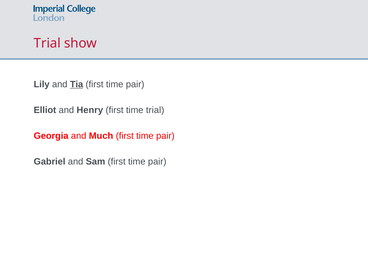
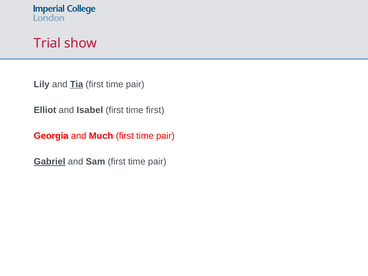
Henry: Henry -> Isabel
time trial: trial -> first
Gabriel underline: none -> present
